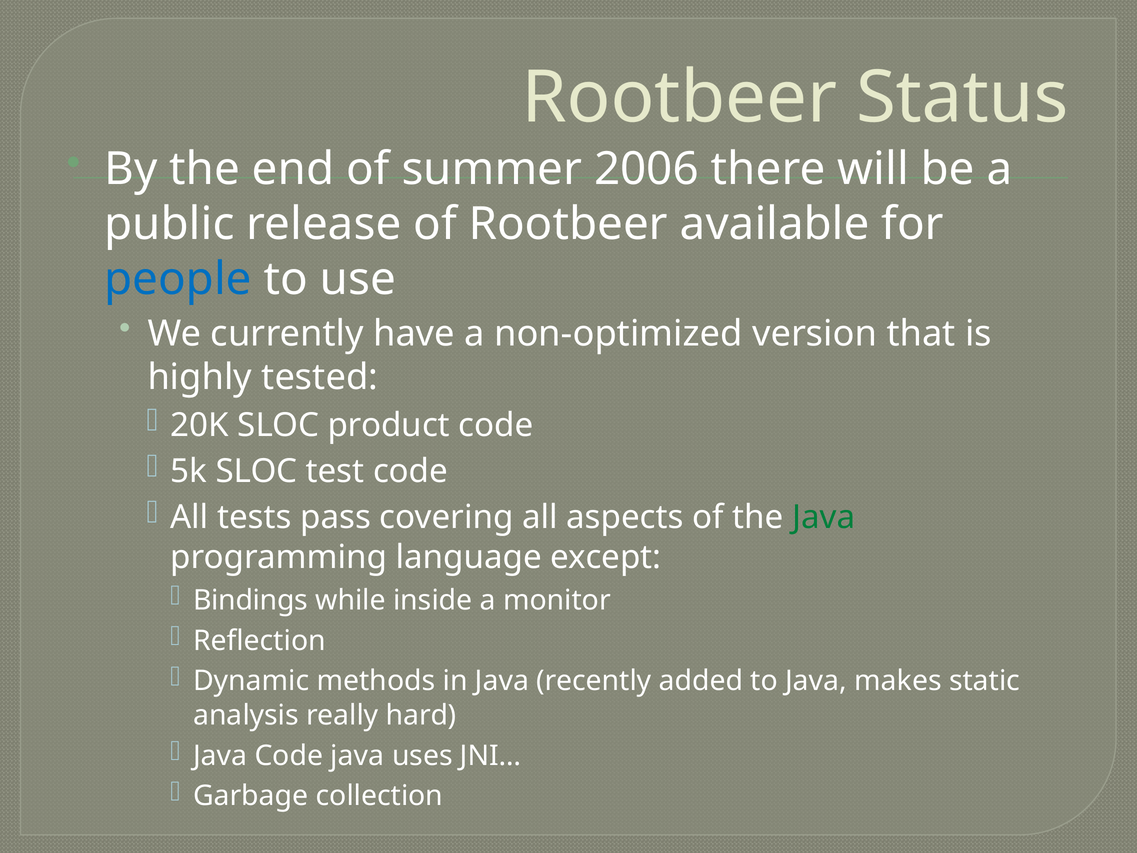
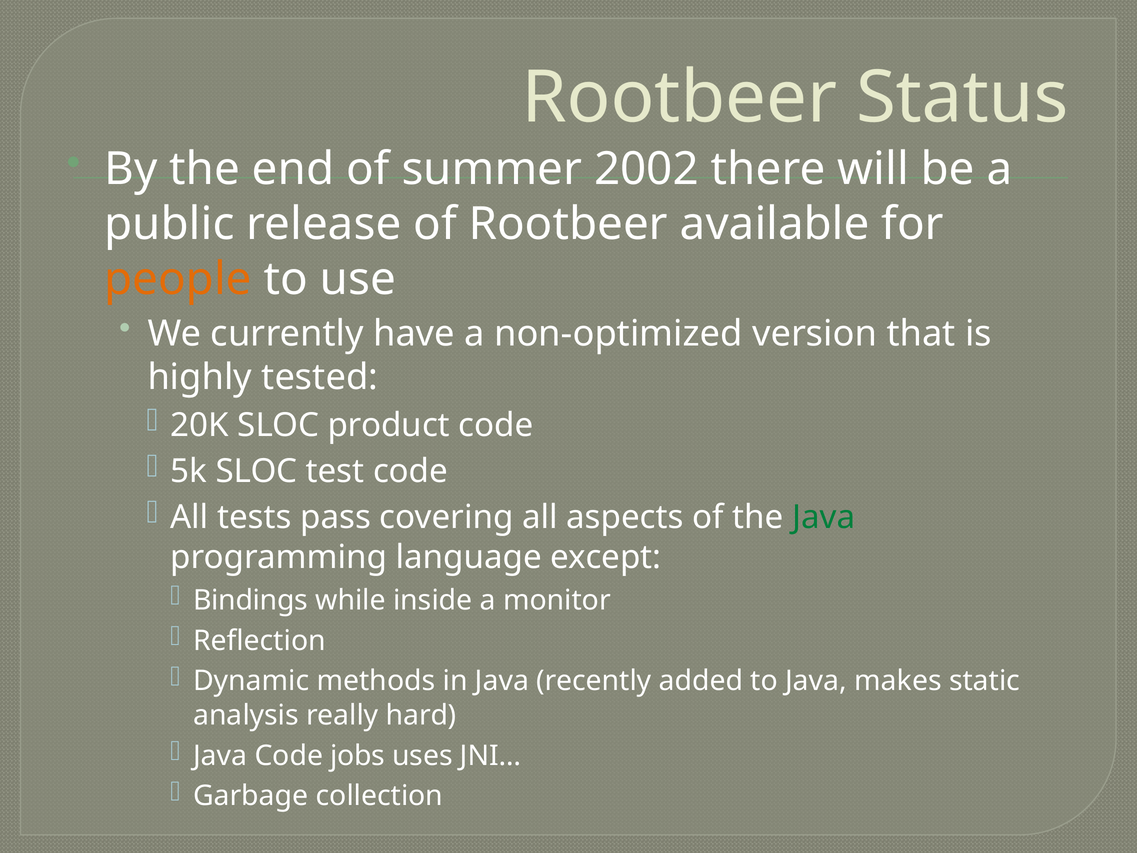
2006: 2006 -> 2002
people colour: blue -> orange
Code java: java -> jobs
